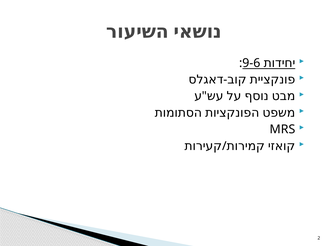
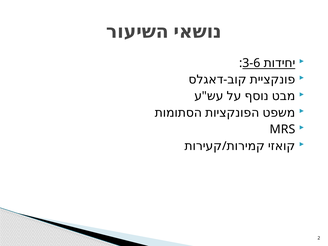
9-6: 9-6 -> 3-6
